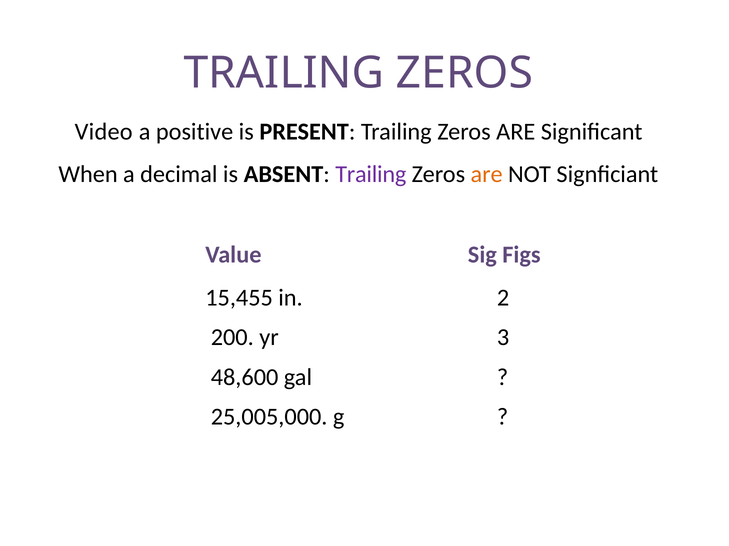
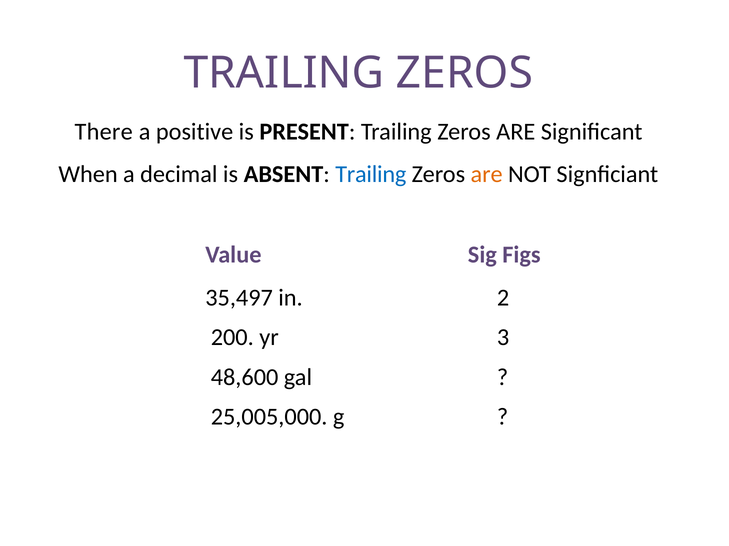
Video: Video -> There
Trailing at (371, 175) colour: purple -> blue
15,455: 15,455 -> 35,497
